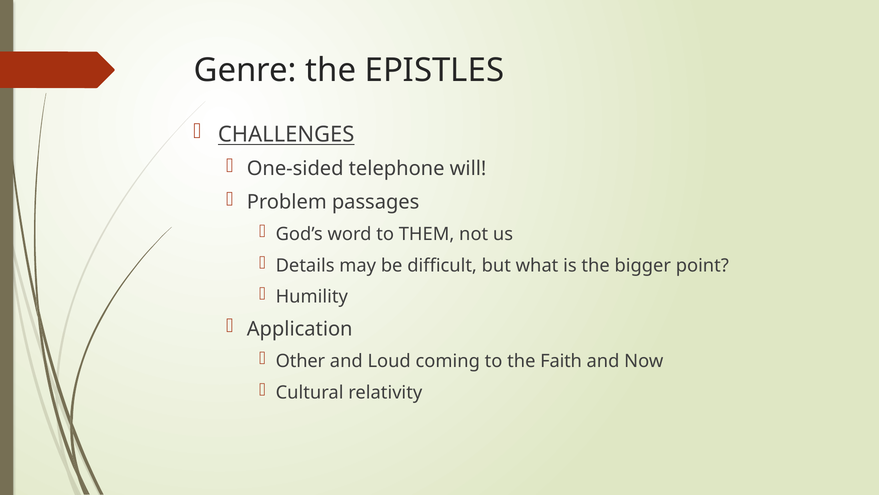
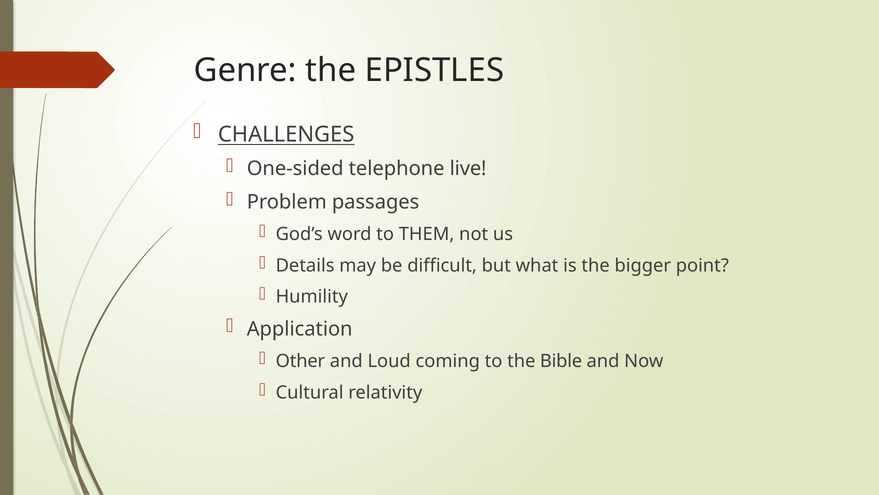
will: will -> live
Faith: Faith -> Bible
